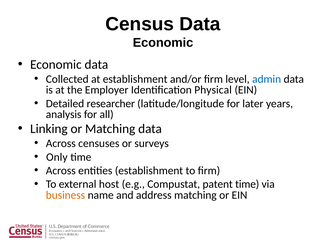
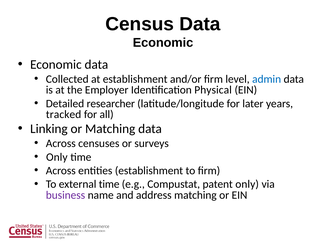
analysis: analysis -> tracked
external host: host -> time
patent time: time -> only
business colour: orange -> purple
